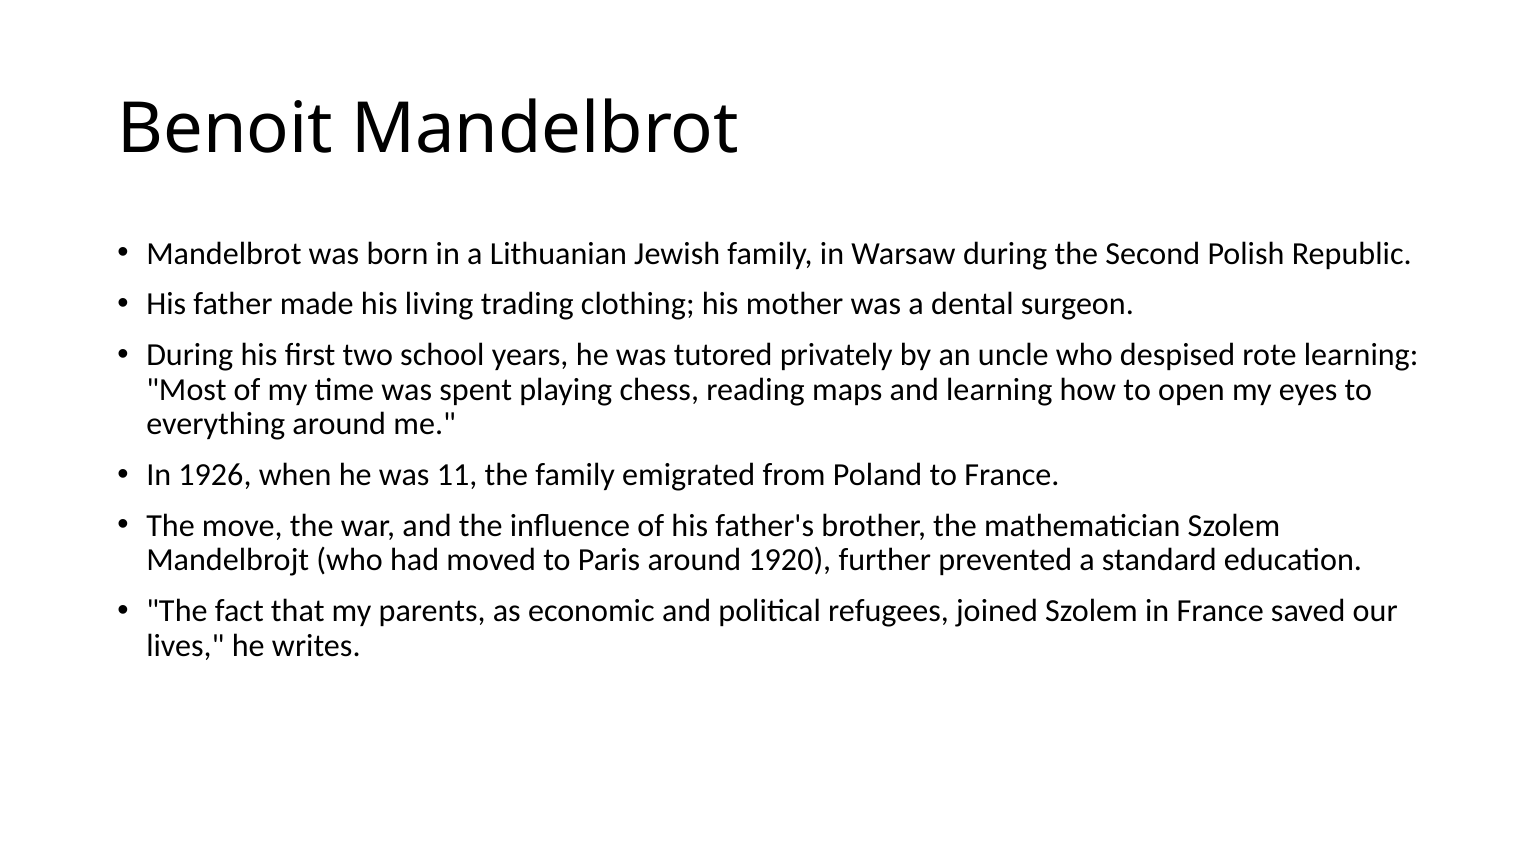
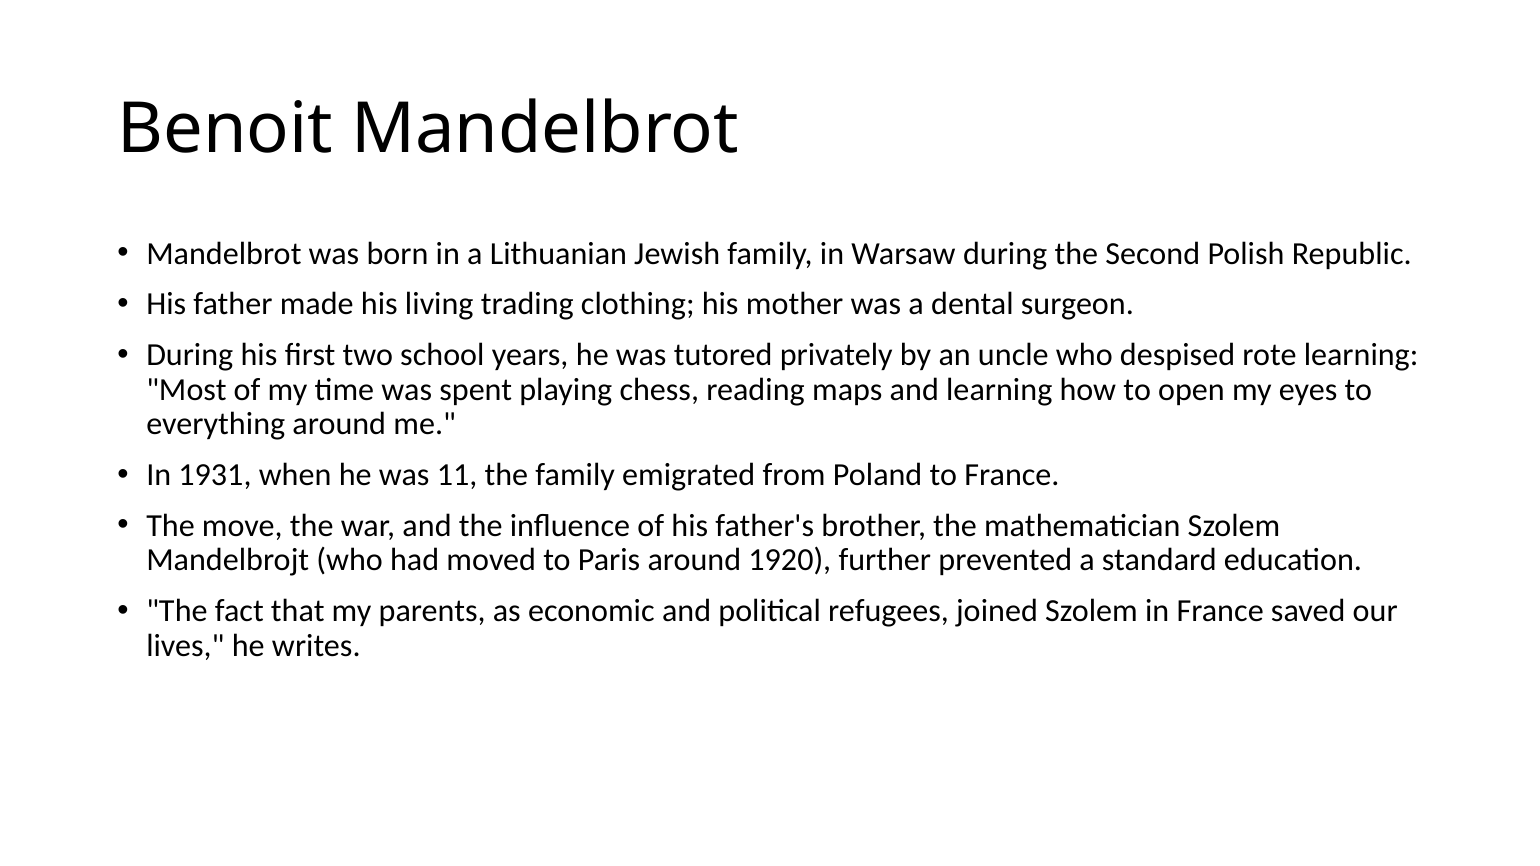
1926: 1926 -> 1931
